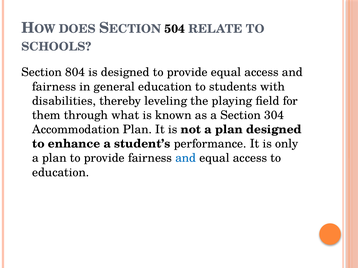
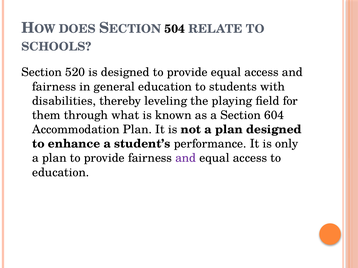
804: 804 -> 520
304: 304 -> 604
and at (186, 158) colour: blue -> purple
